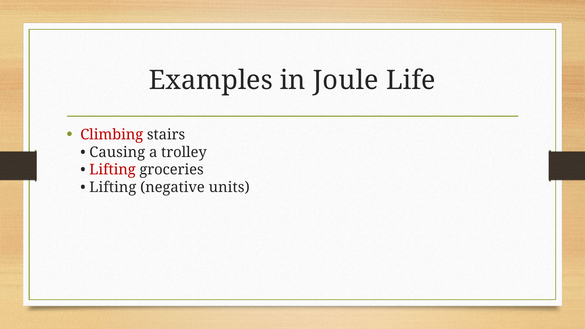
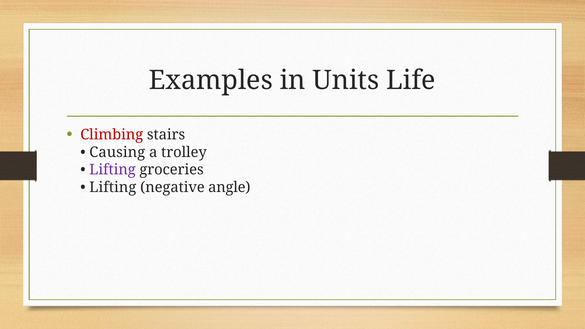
Joule: Joule -> Units
Lifting at (112, 170) colour: red -> purple
units: units -> angle
